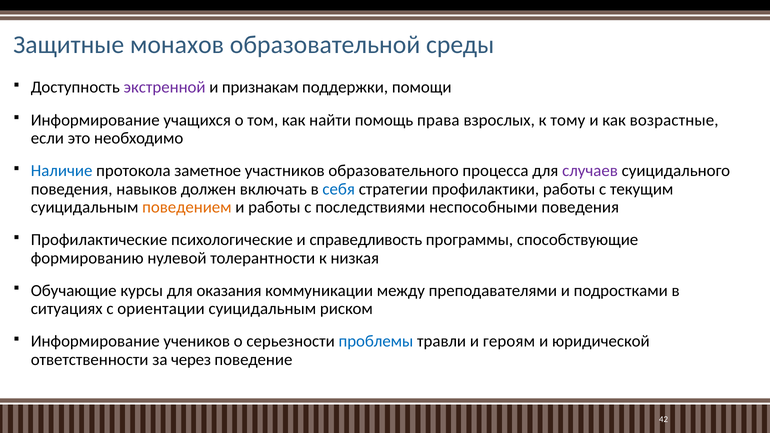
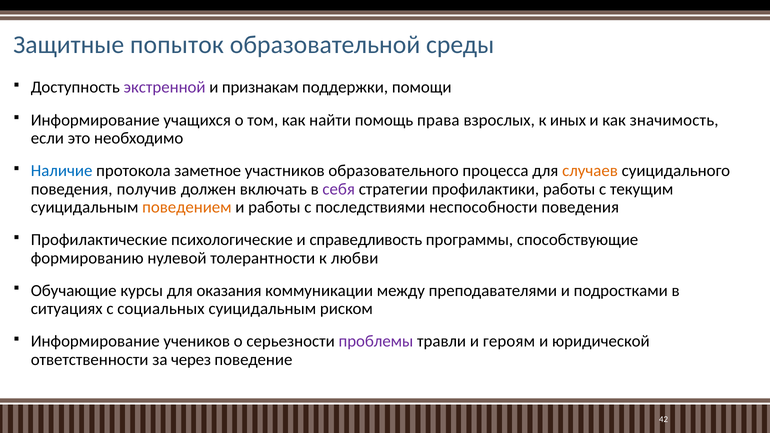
монахов: монахов -> попыток
тому: тому -> иных
возрастные: возрастные -> значимость
случаев colour: purple -> orange
навыков: навыков -> получив
себя colour: blue -> purple
неспособными: неспособными -> неспособности
низкая: низкая -> любви
ориентации: ориентации -> социальных
проблемы colour: blue -> purple
